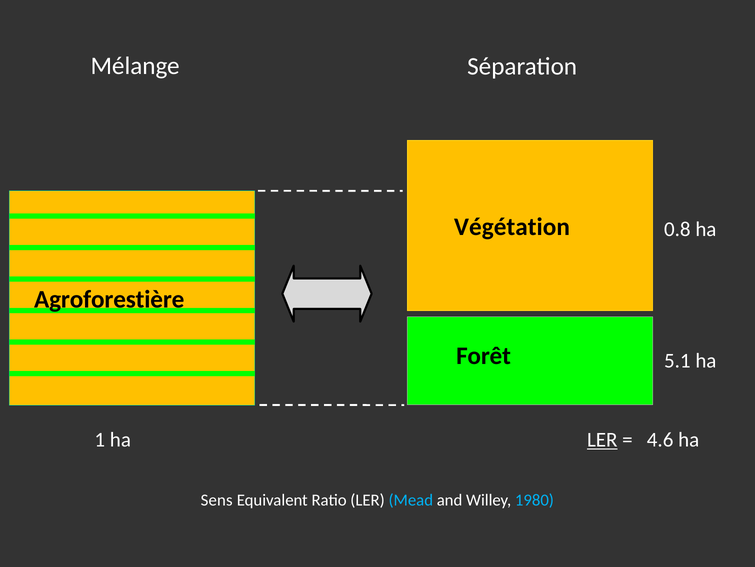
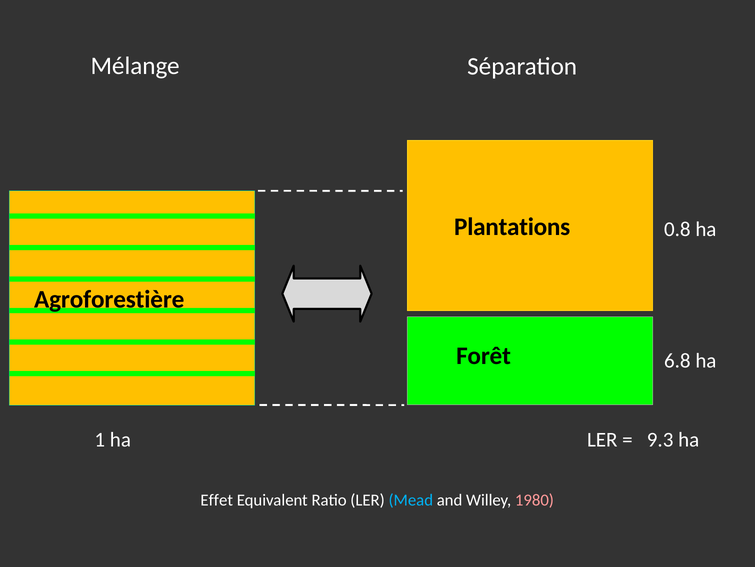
Végétation: Végétation -> Plantations
5.1: 5.1 -> 6.8
LER at (602, 439) underline: present -> none
4.6: 4.6 -> 9.3
Sens: Sens -> Effet
1980 colour: light blue -> pink
